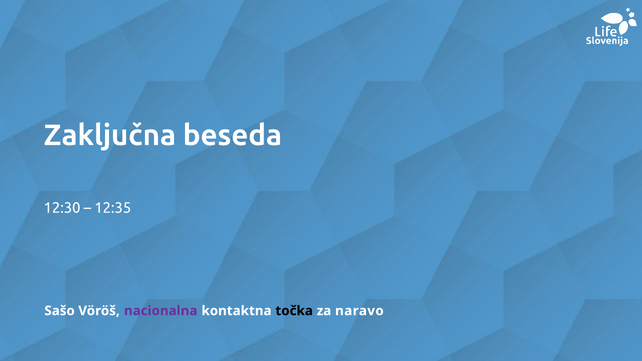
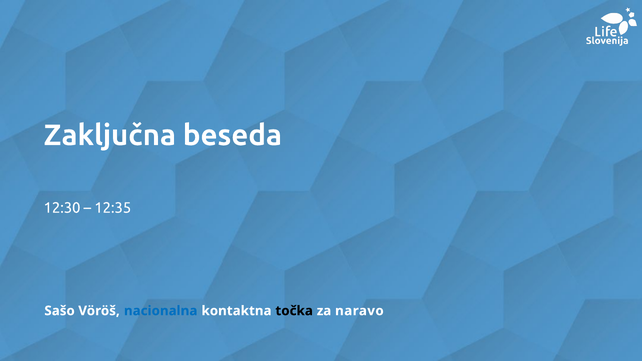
nacionalna colour: purple -> blue
